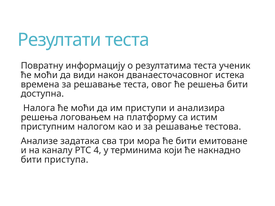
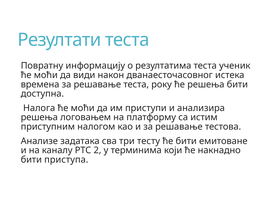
овог: овог -> року
мора: мора -> тесту
4: 4 -> 2
